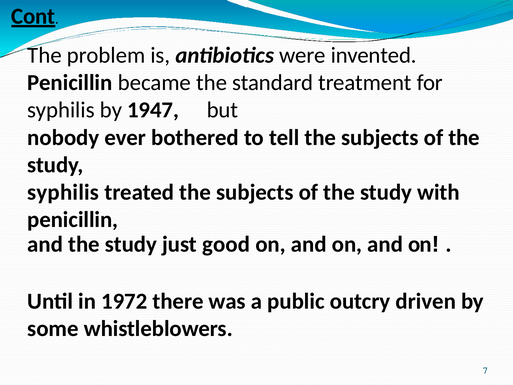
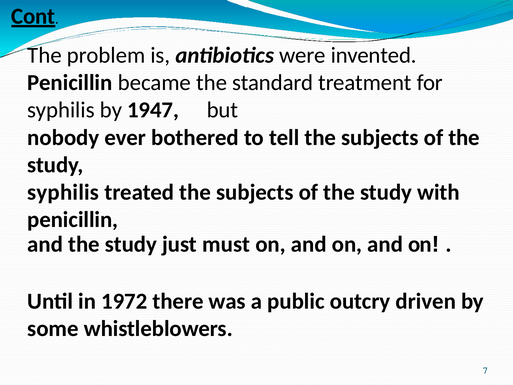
good: good -> must
